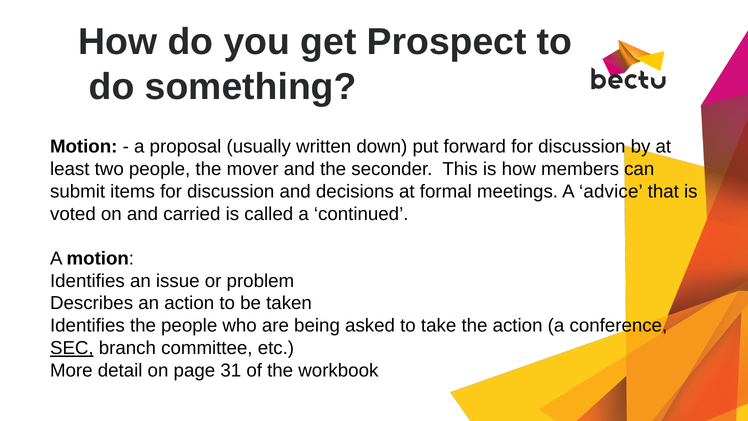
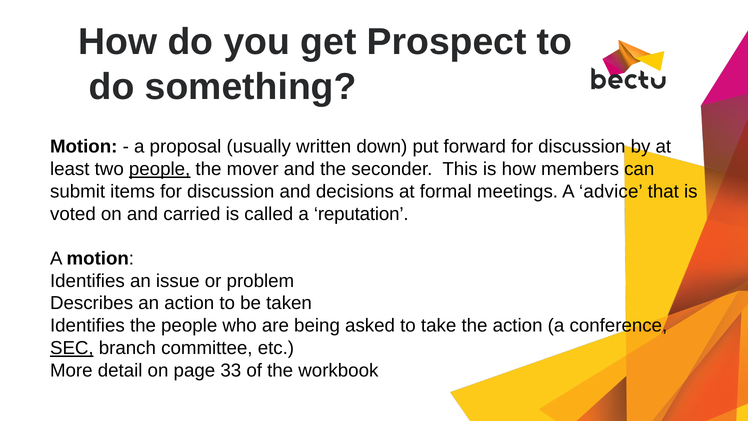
people at (160, 169) underline: none -> present
continued: continued -> reputation
31: 31 -> 33
